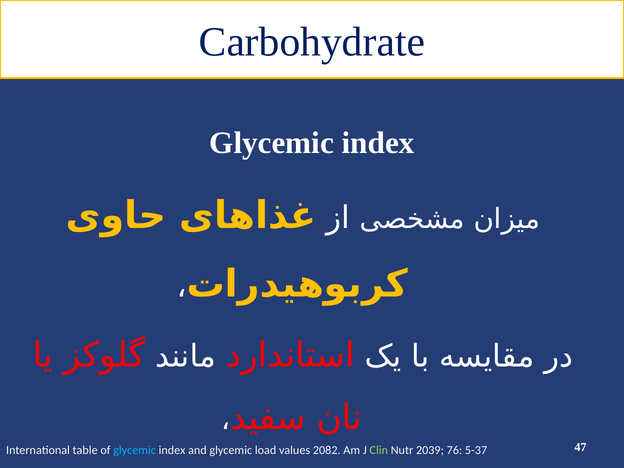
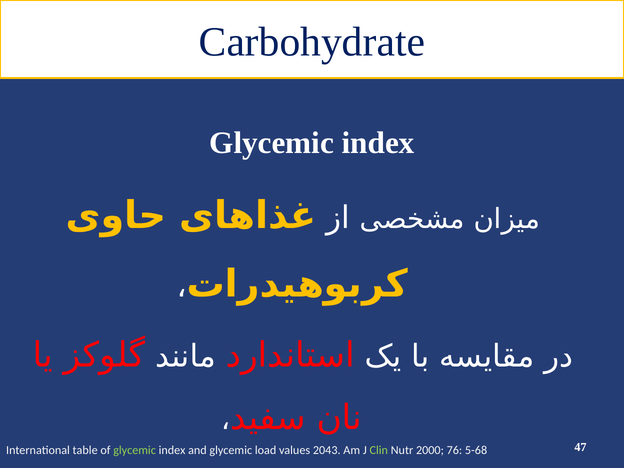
glycemic at (135, 450) colour: light blue -> light green
2082: 2082 -> 2043
2039: 2039 -> 2000
5-37: 5-37 -> 5-68
